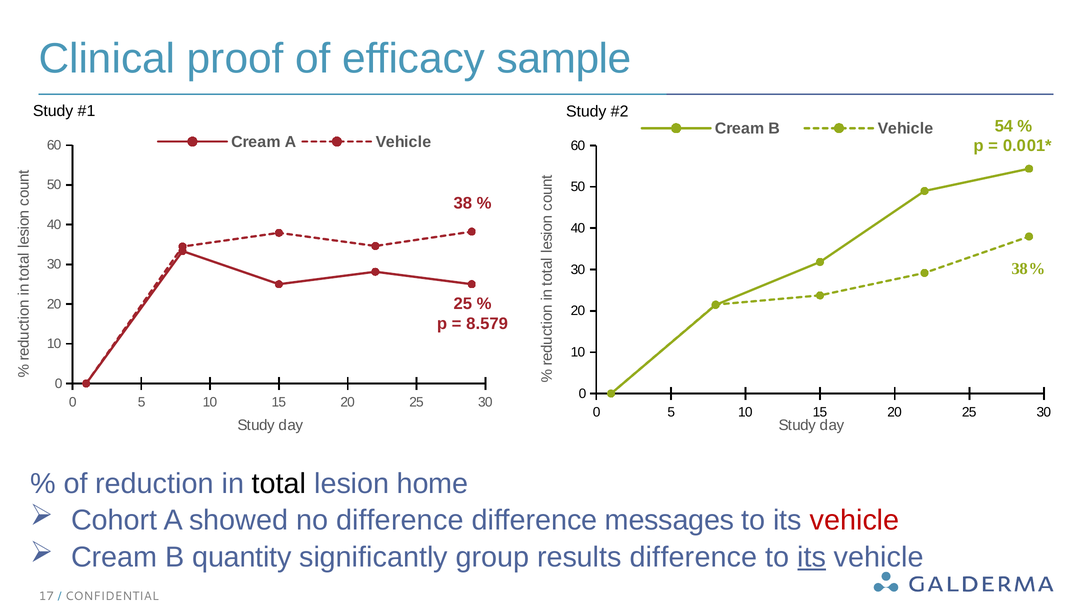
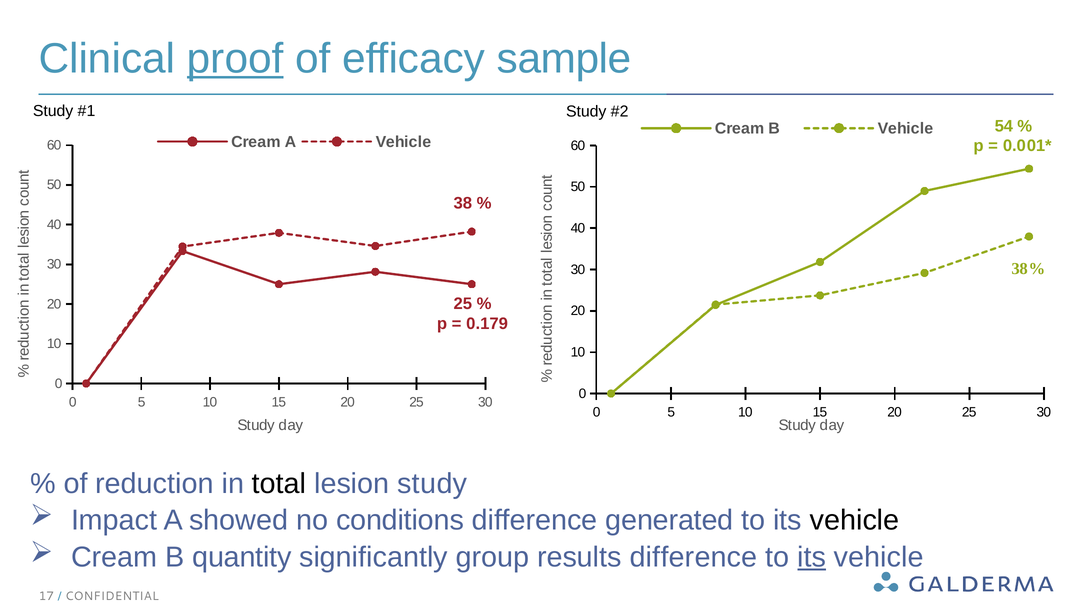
proof underline: none -> present
8.579: 8.579 -> 0.179
lesion home: home -> study
Cohort: Cohort -> Impact
no difference: difference -> conditions
messages: messages -> generated
vehicle at (855, 521) colour: red -> black
